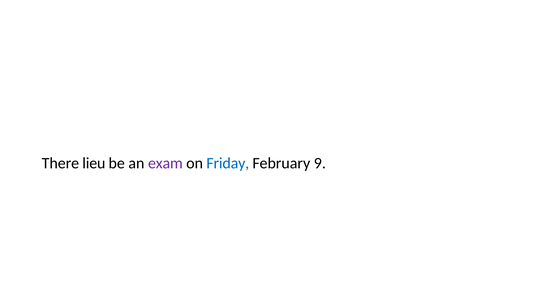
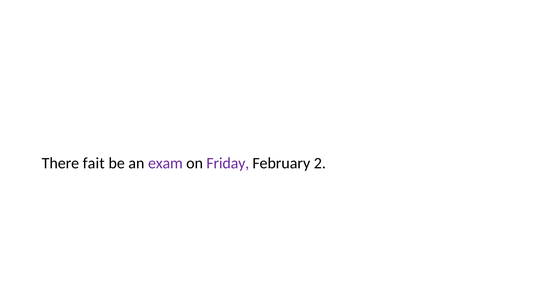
lieu: lieu -> fait
Friday colour: blue -> purple
9: 9 -> 2
